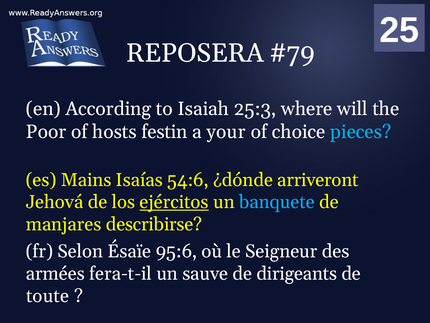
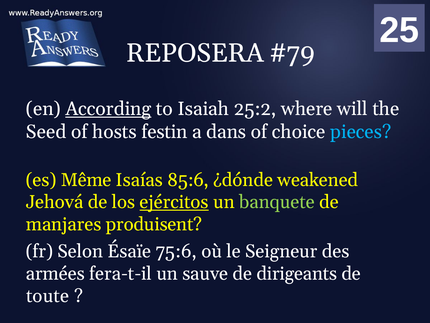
According underline: none -> present
25:3: 25:3 -> 25:2
Poor: Poor -> Seed
your: your -> dans
Mains: Mains -> Même
54:6: 54:6 -> 85:6
arriveront: arriveront -> weakened
banquete colour: light blue -> light green
describirse: describirse -> produisent
95:6: 95:6 -> 75:6
